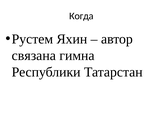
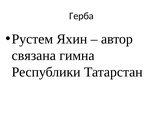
Когда: Когда -> Герба
